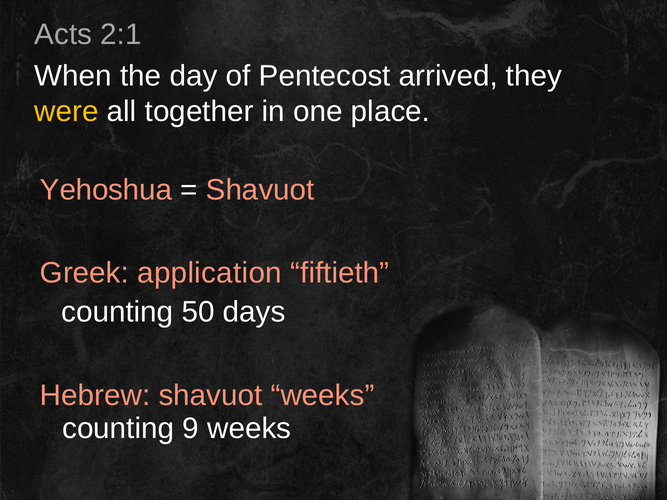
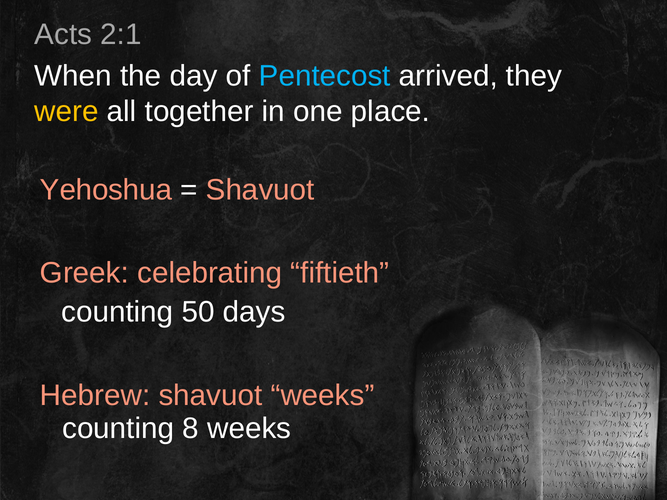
Pentecost colour: white -> light blue
application: application -> celebrating
9: 9 -> 8
